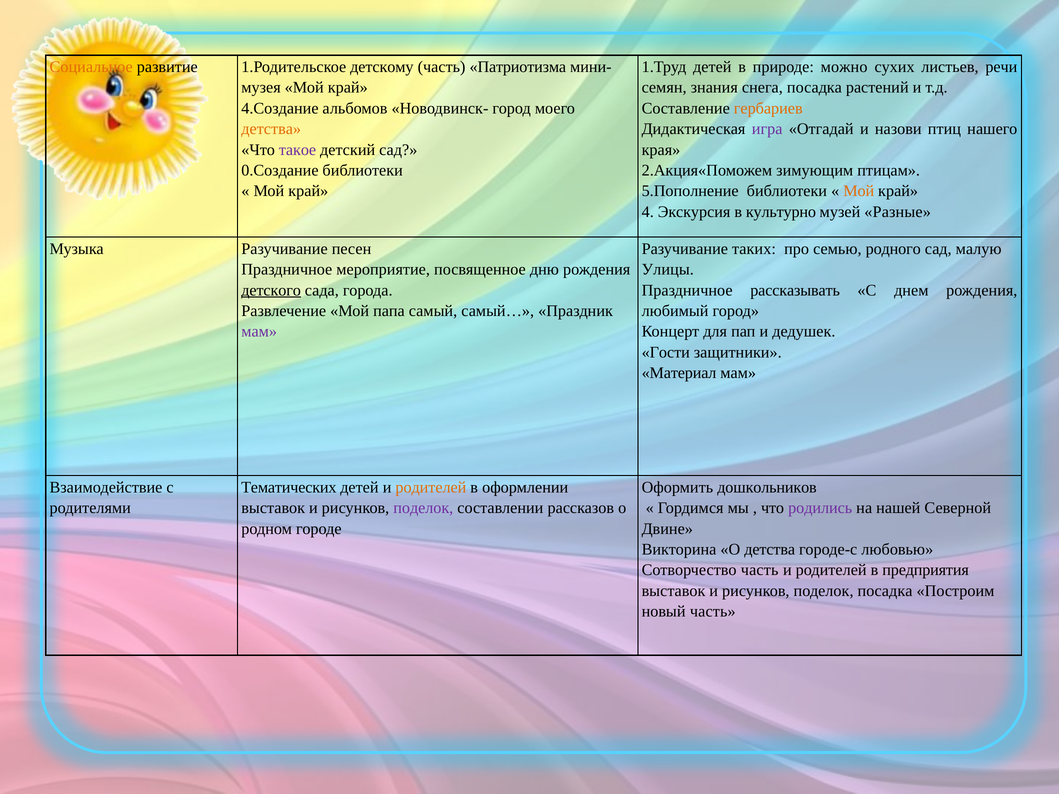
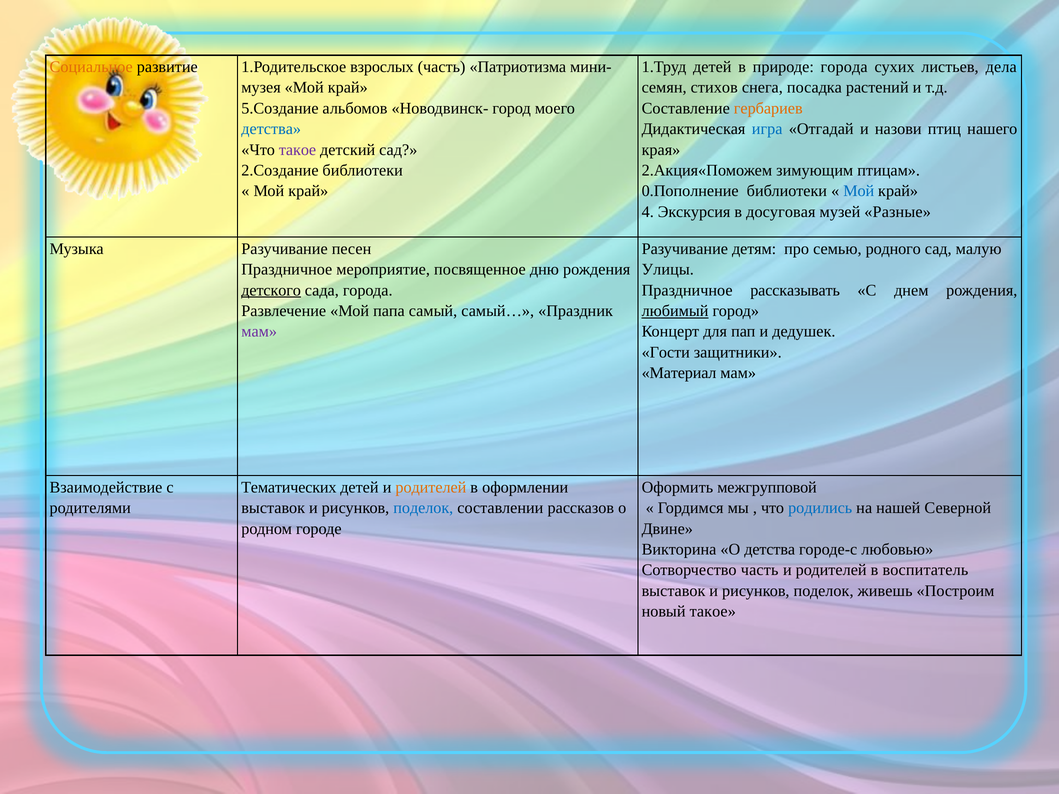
детскому: детскому -> взрослых
природе можно: можно -> города
речи: речи -> дела
знания: знания -> стихов
4.Создание: 4.Создание -> 5.Создание
детства at (271, 129) colour: orange -> blue
игра colour: purple -> blue
0.Создание: 0.Создание -> 2.Создание
5.Пополнение: 5.Пополнение -> 0.Пополнение
Мой at (859, 191) colour: orange -> blue
культурно: культурно -> досуговая
таких: таких -> детям
любимый underline: none -> present
дошкольников: дошкольников -> межгрупповой
поделок at (423, 508) colour: purple -> blue
родились colour: purple -> blue
предприятия: предприятия -> воспитатель
поделок посадка: посадка -> живешь
новый часть: часть -> такое
